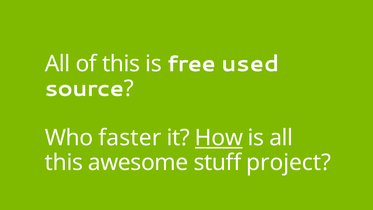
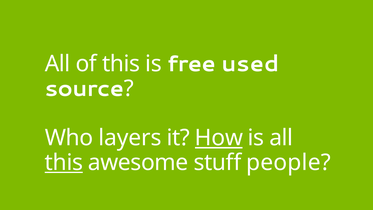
faster: faster -> layers
this at (64, 162) underline: none -> present
project: project -> people
